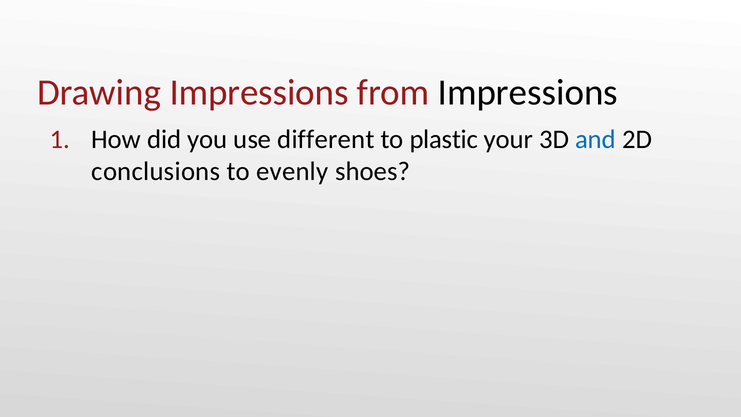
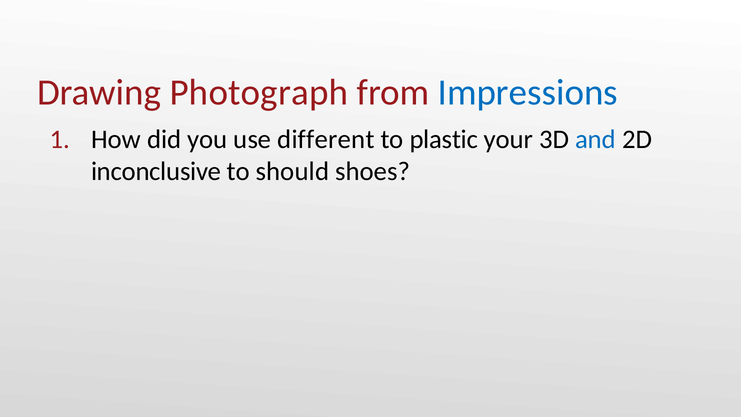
Drawing Impressions: Impressions -> Photograph
Impressions at (528, 93) colour: black -> blue
conclusions: conclusions -> inconclusive
evenly: evenly -> should
